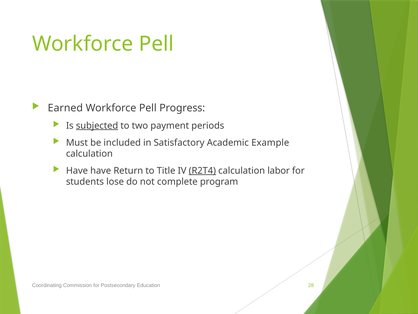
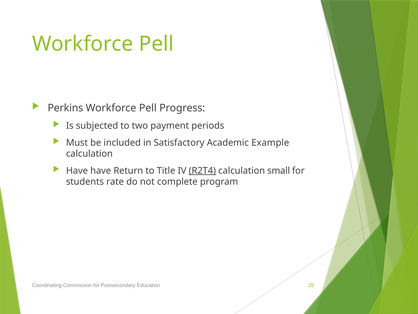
Earned: Earned -> Perkins
subjected underline: present -> none
labor: labor -> small
lose: lose -> rate
